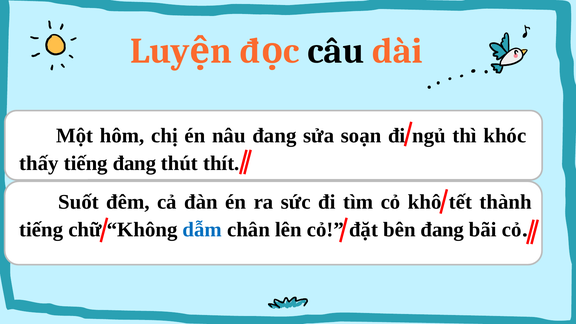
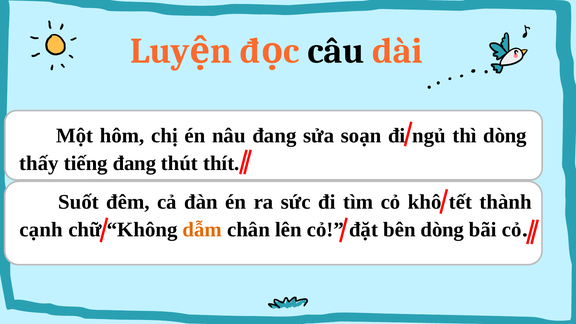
thì khóc: khóc -> dòng
tiếng at (41, 230): tiếng -> cạnh
dẫm colour: blue -> orange
bên đang: đang -> dòng
